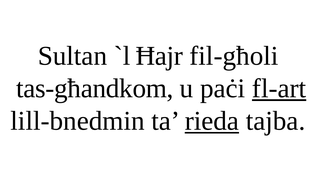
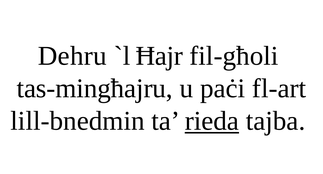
Sultan: Sultan -> Dehru
tas-għandkom: tas-għandkom -> tas-mingħajru
fl-art underline: present -> none
